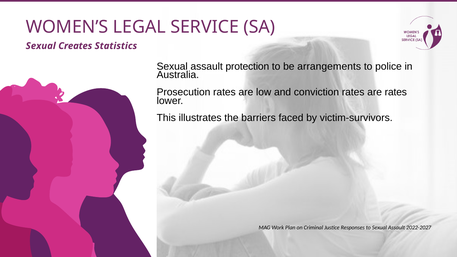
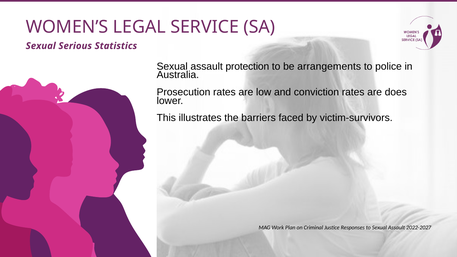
Creates: Creates -> Serious
are rates: rates -> does
